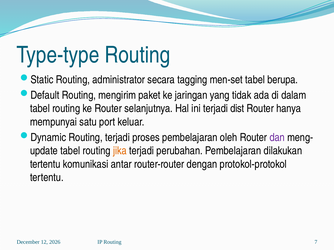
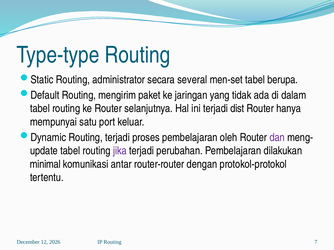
tagging: tagging -> several
jika colour: orange -> purple
tertentu at (45, 164): tertentu -> minimal
